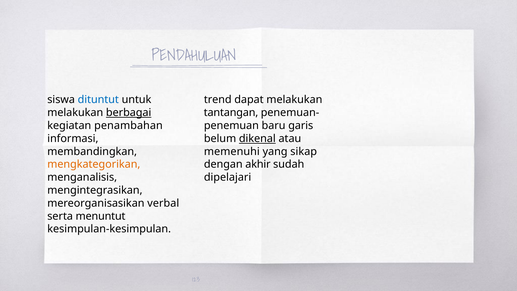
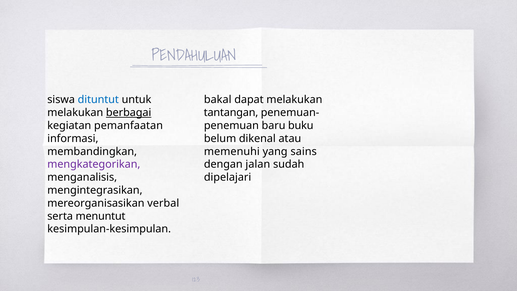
trend: trend -> bakal
penambahan: penambahan -> pemanfaatan
garis: garis -> buku
dikenal underline: present -> none
sikap: sikap -> sains
mengkategorikan colour: orange -> purple
akhir: akhir -> jalan
